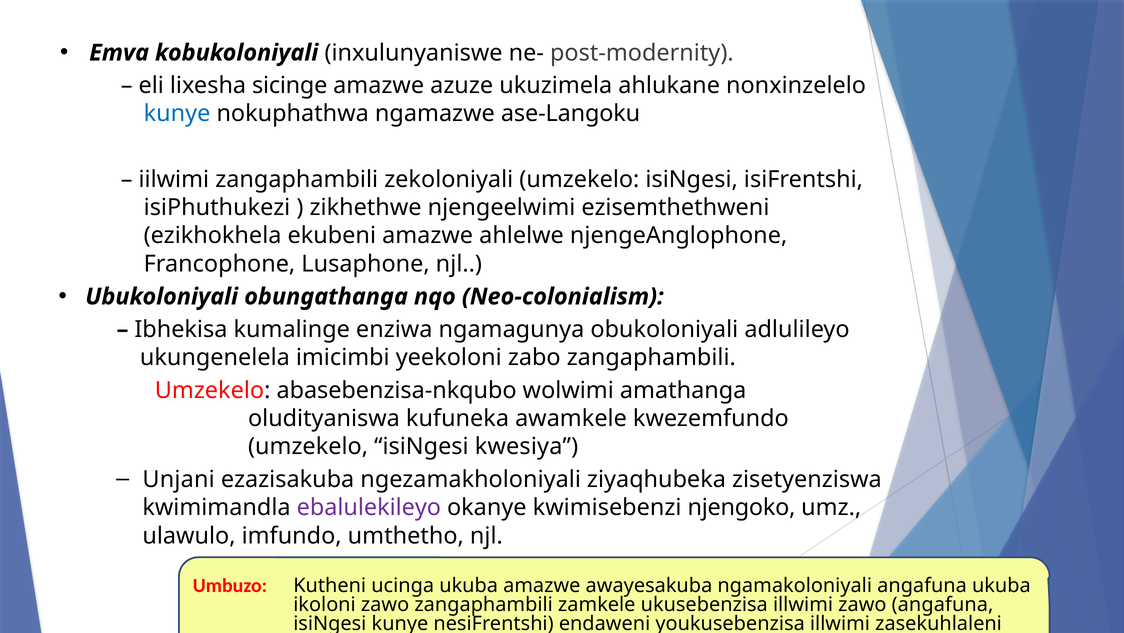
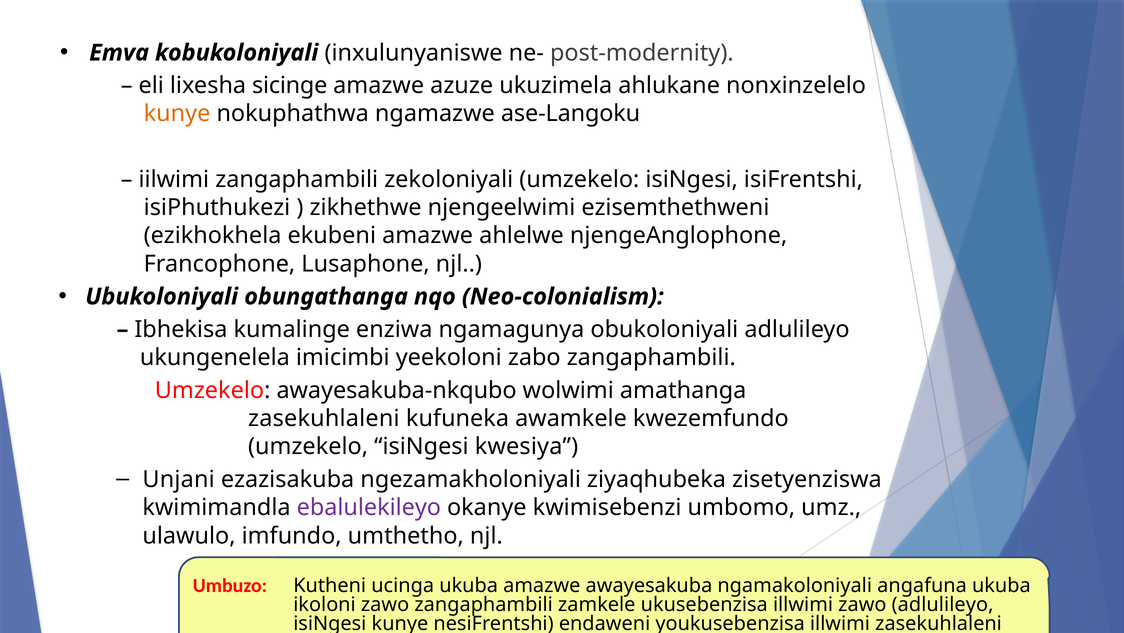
kunye at (177, 114) colour: blue -> orange
abasebenzisa-nkqubo: abasebenzisa-nkqubo -> awayesakuba-nkqubo
oludityaniswa at (324, 418): oludityaniswa -> zasekuhlaleni
njengoko: njengoko -> umbomo
zawo angafuna: angafuna -> adlulileyo
